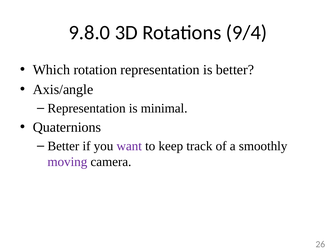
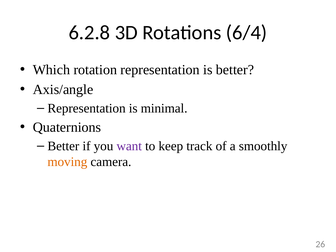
9.8.0: 9.8.0 -> 6.2.8
9/4: 9/4 -> 6/4
moving colour: purple -> orange
